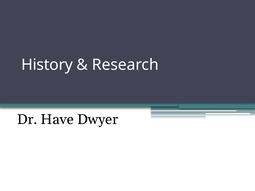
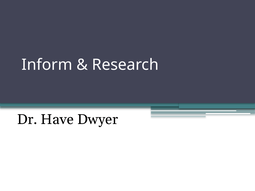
History: History -> Inform
